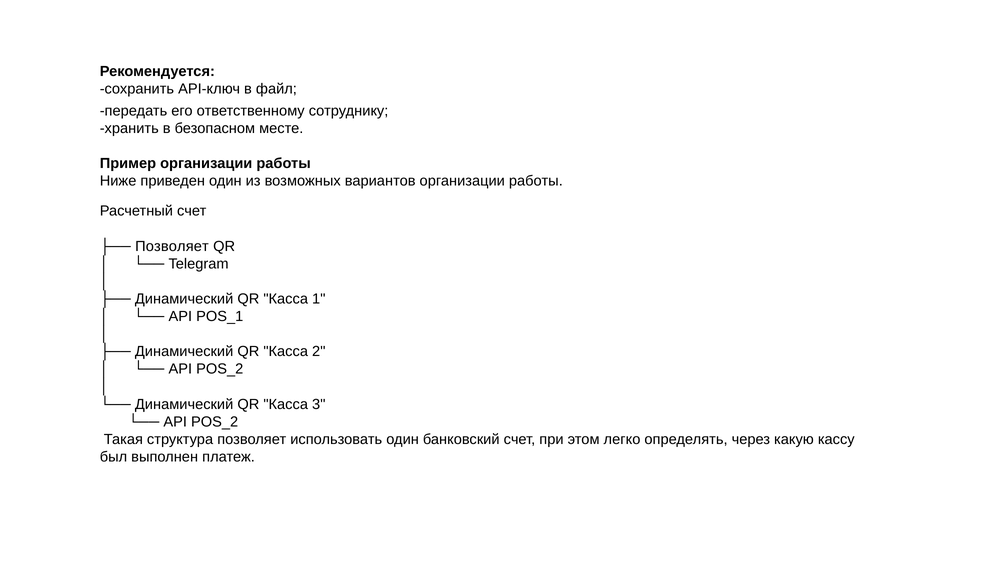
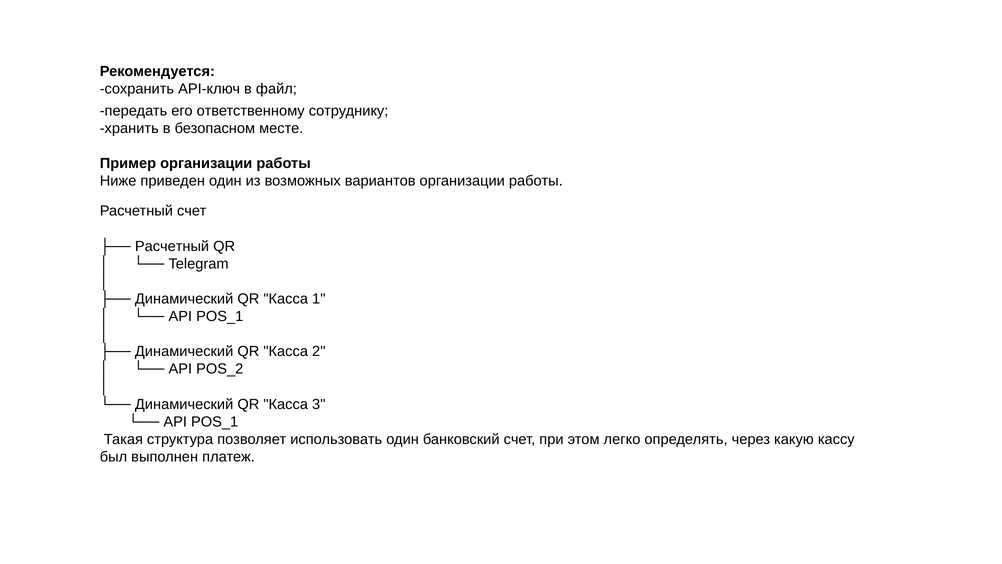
Позволяет at (172, 246): Позволяет -> Расчетный
POS_2 at (215, 421): POS_2 -> POS_1
